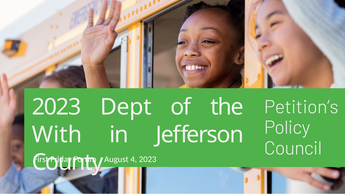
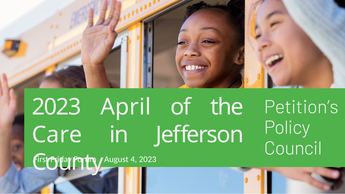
Dept: Dept -> April
With: With -> Care
